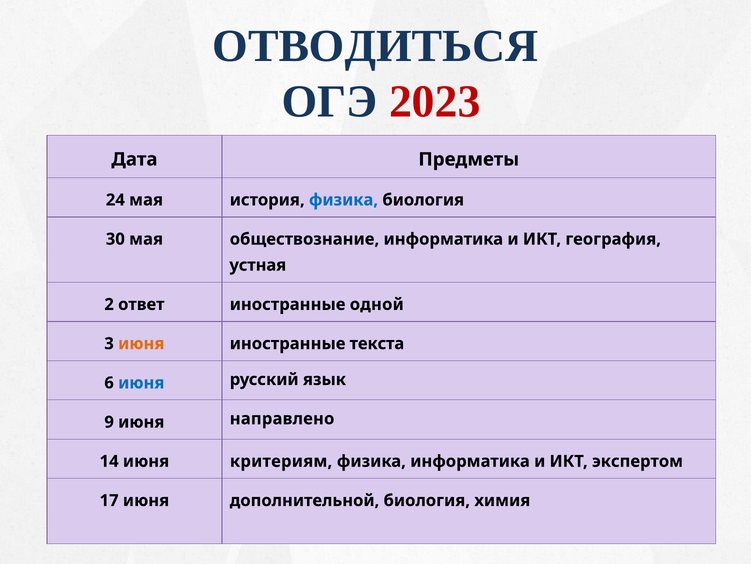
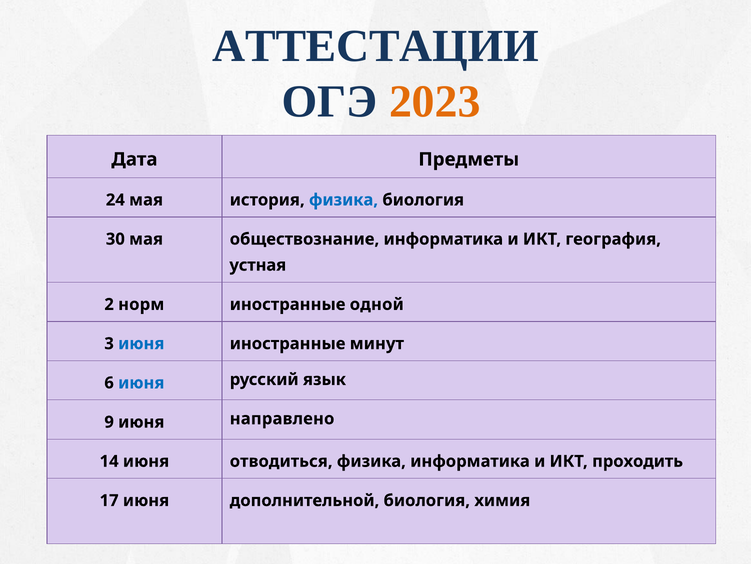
ОТВОДИТЬСЯ: ОТВОДИТЬСЯ -> АТТЕСТАЦИИ
2023 colour: red -> orange
ответ: ответ -> норм
июня at (141, 343) colour: orange -> blue
текста: текста -> минут
критериям: критериям -> отводиться
экспертом: экспертом -> проходить
